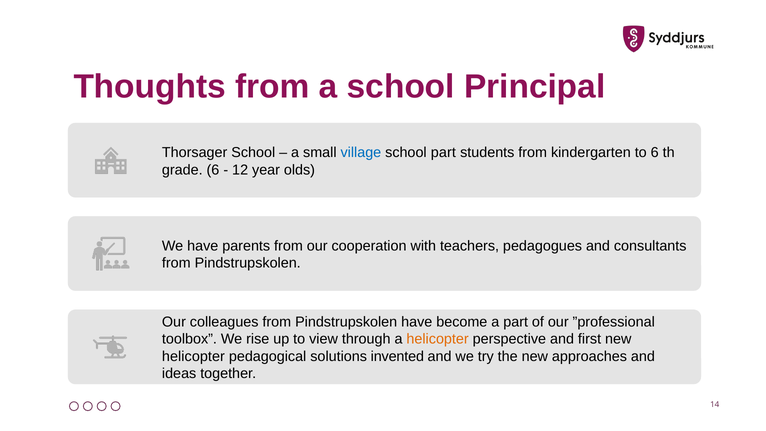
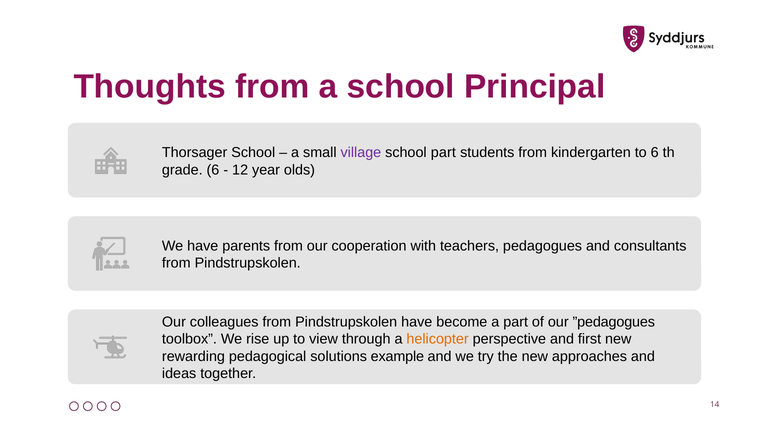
village colour: blue -> purple
”professional: ”professional -> ”pedagogues
helicopter at (193, 356): helicopter -> rewarding
invented: invented -> example
